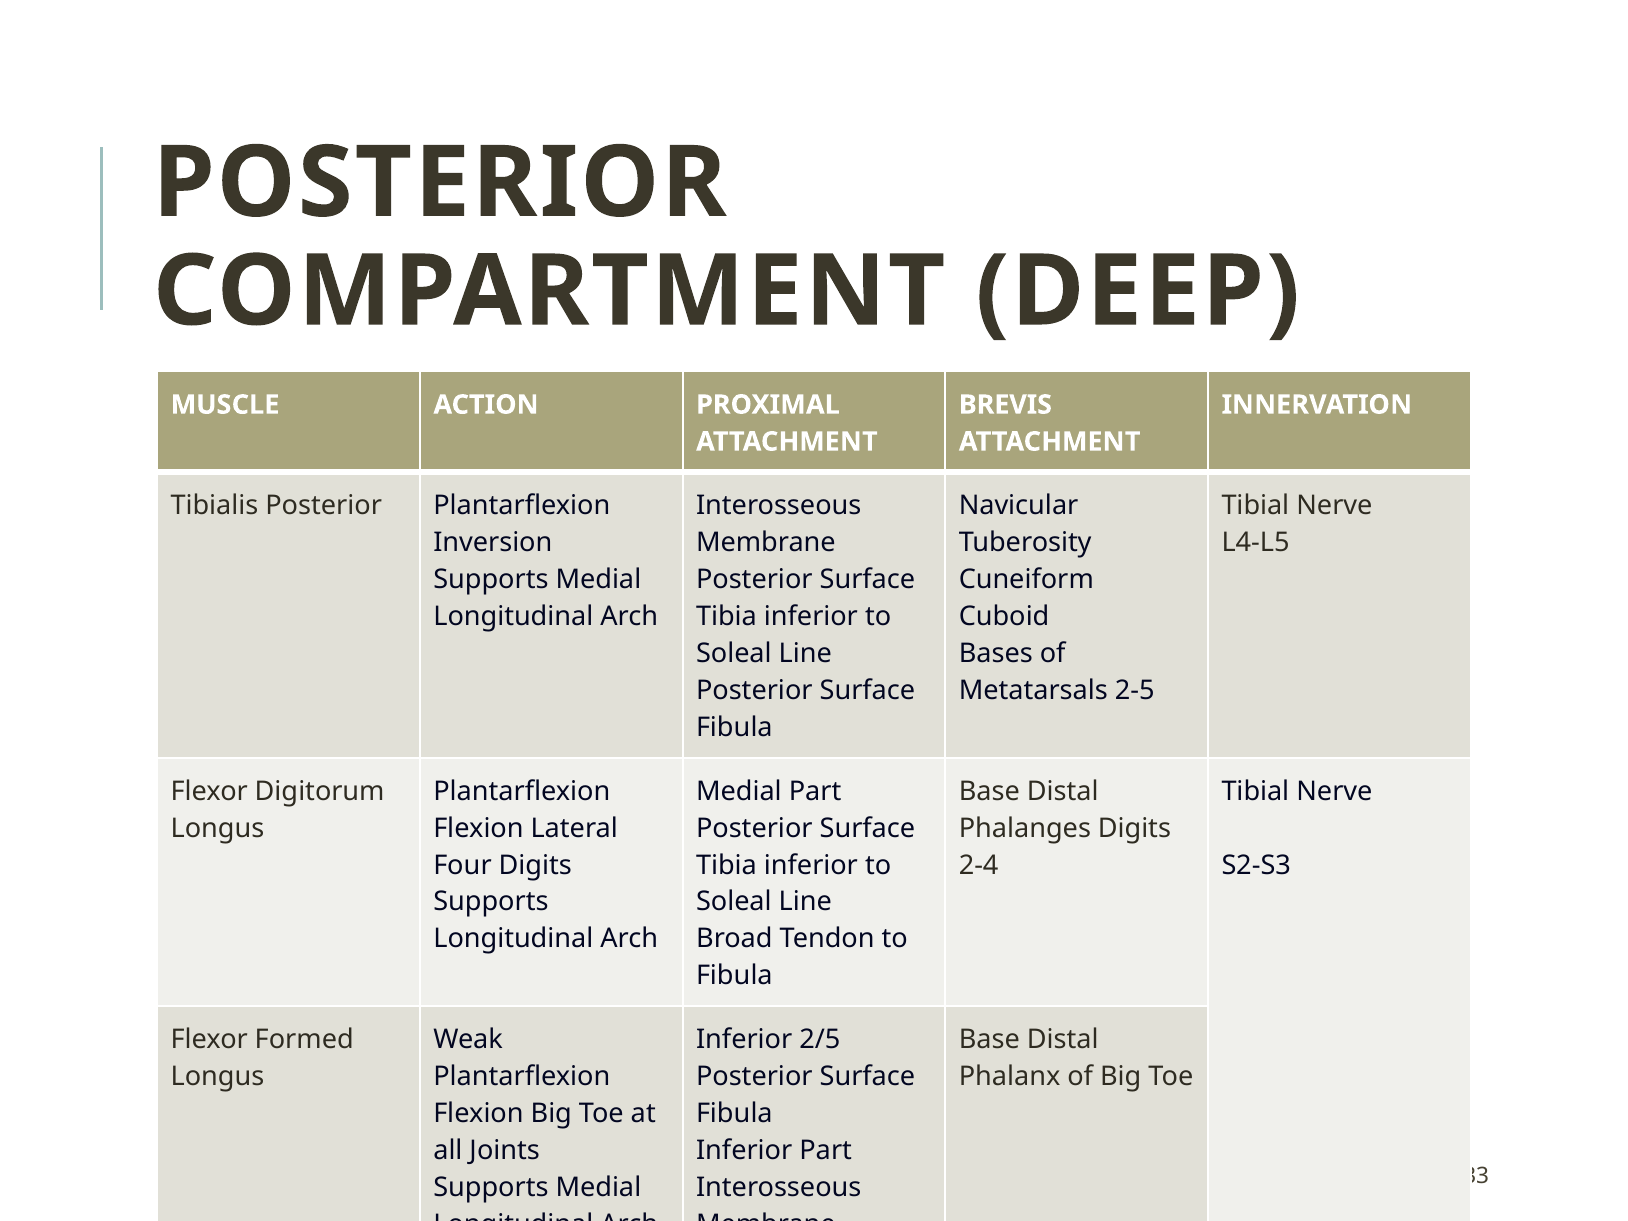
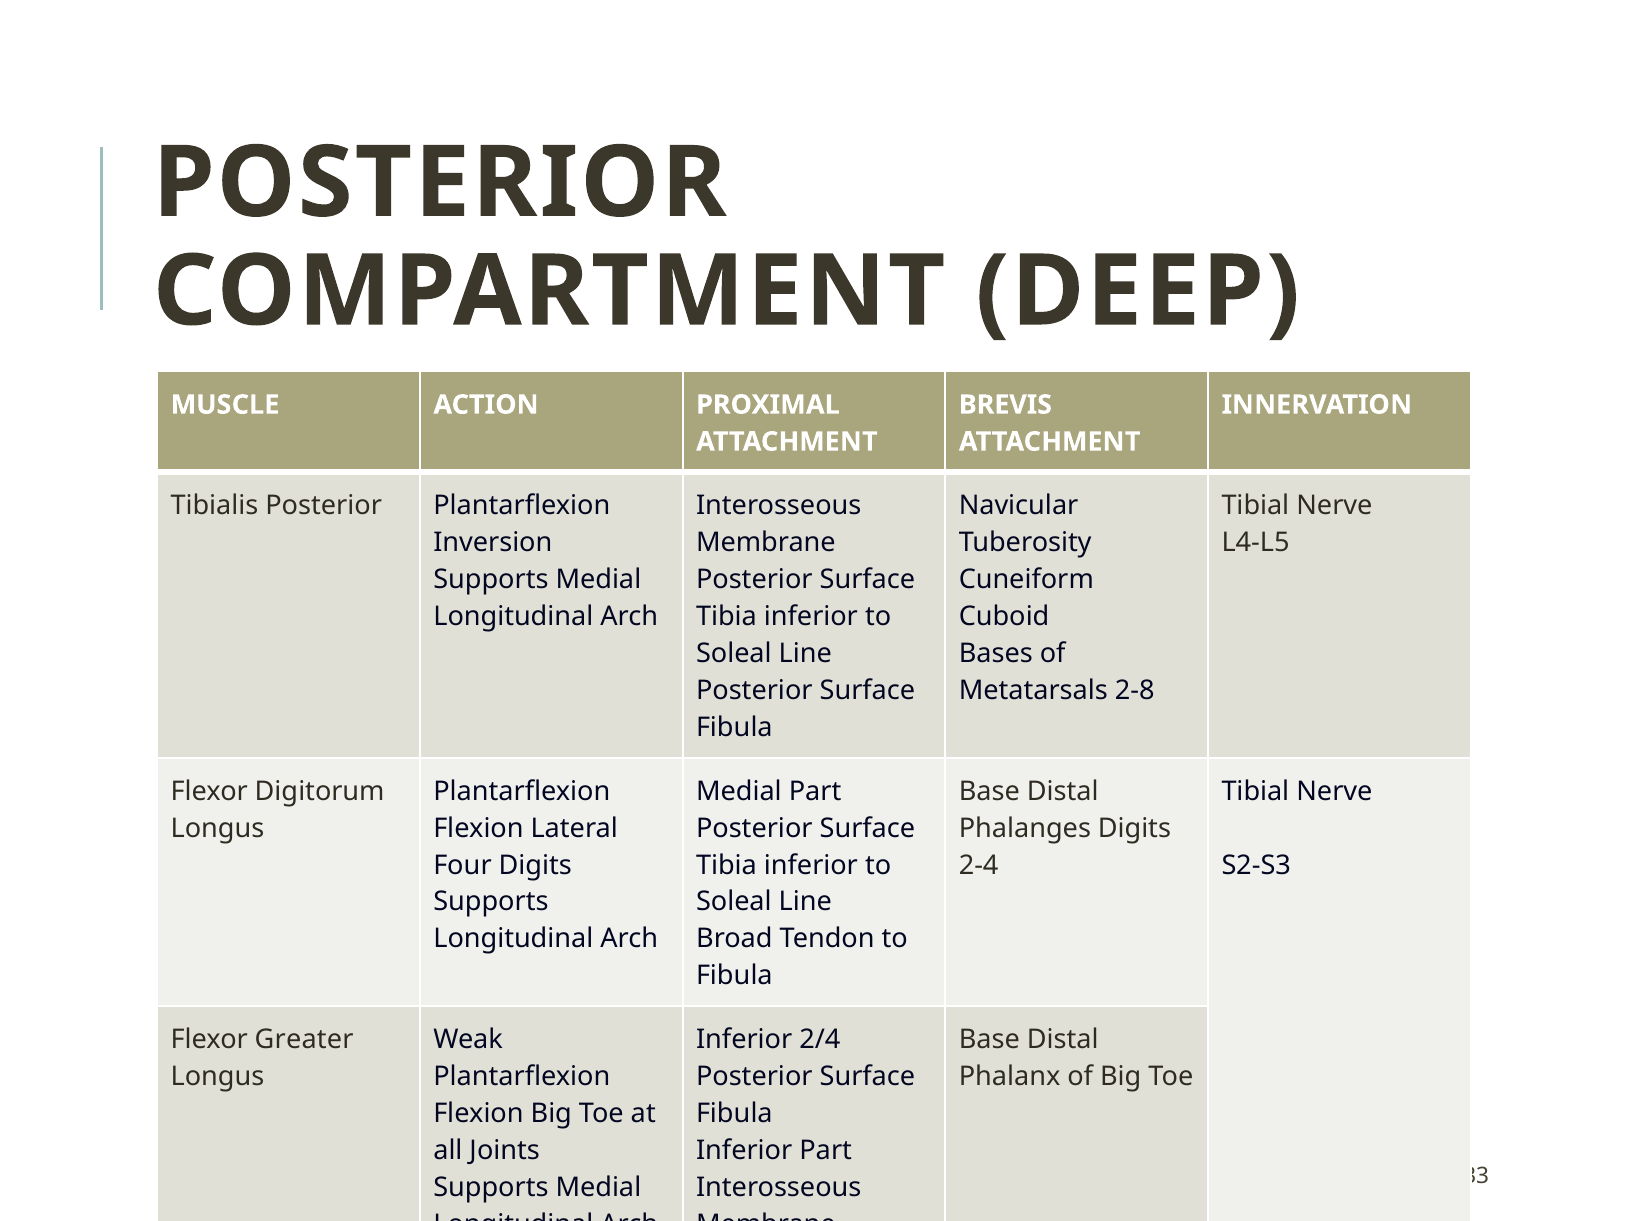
2-5: 2-5 -> 2-8
Formed: Formed -> Greater
2/5: 2/5 -> 2/4
